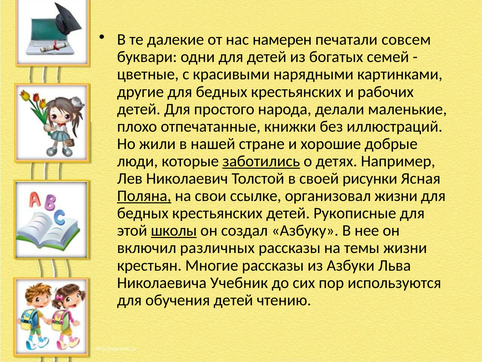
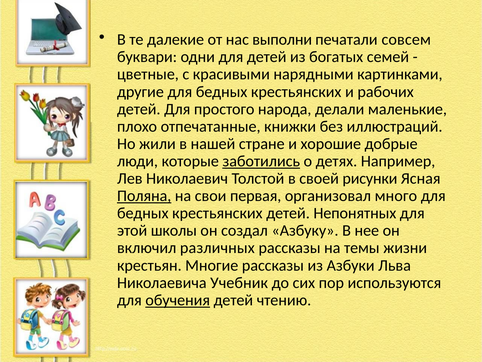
намерен: намерен -> выполни
ссылке: ссылке -> первая
организовал жизни: жизни -> много
Рукописные: Рукописные -> Непонятных
школы underline: present -> none
обучения underline: none -> present
